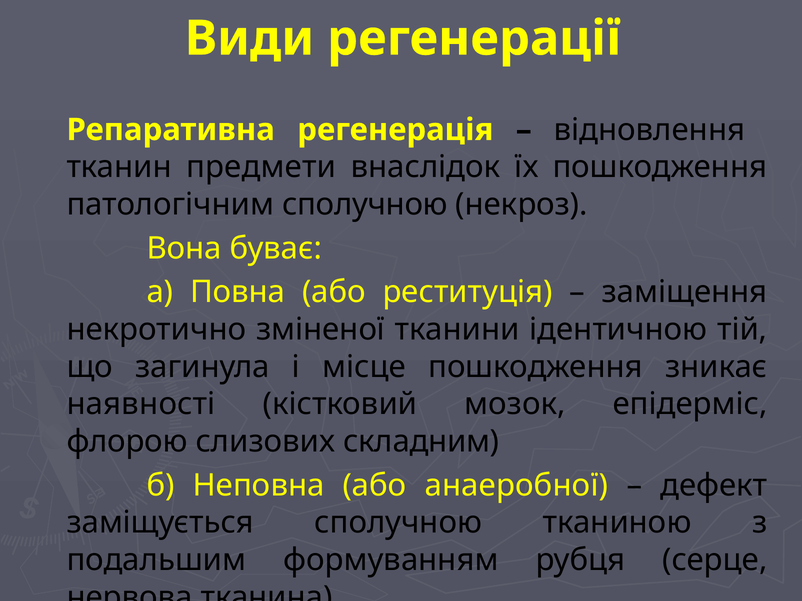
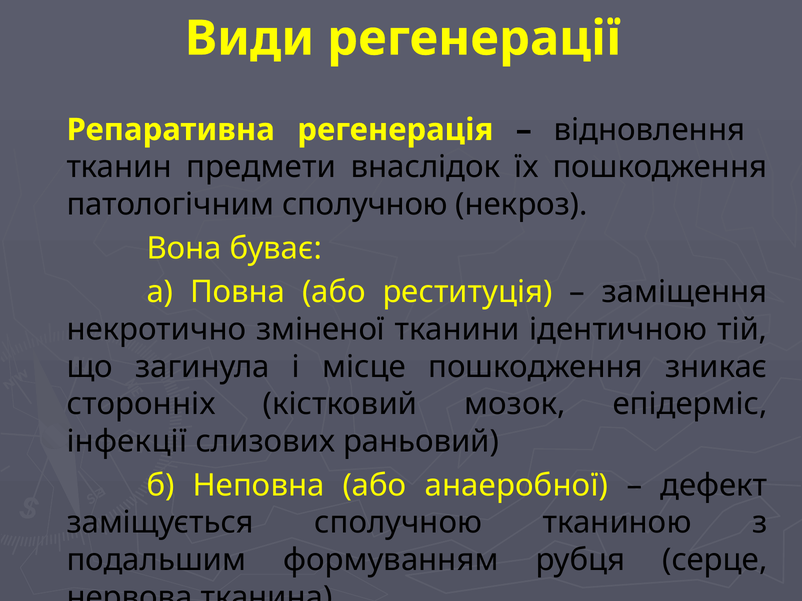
наявності: наявності -> сторонніх
флорою: флорою -> інфекції
складним: складним -> раньовий
